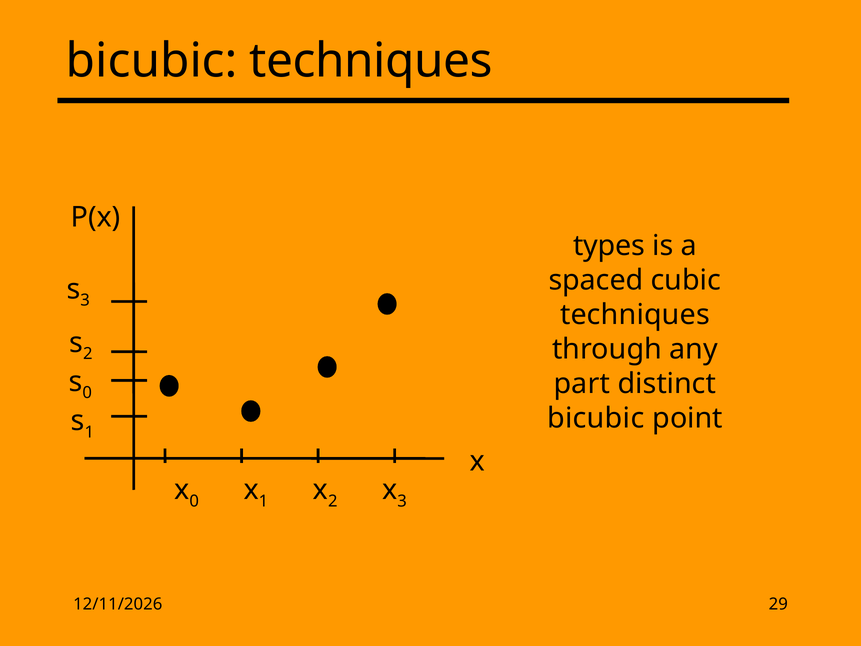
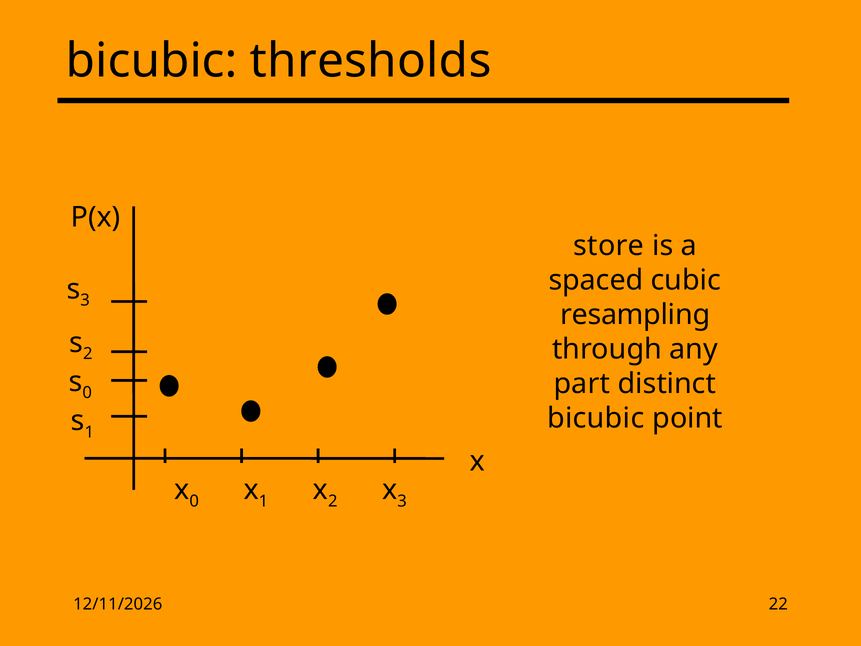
bicubic techniques: techniques -> thresholds
types: types -> store
techniques at (635, 315): techniques -> resampling
29: 29 -> 22
